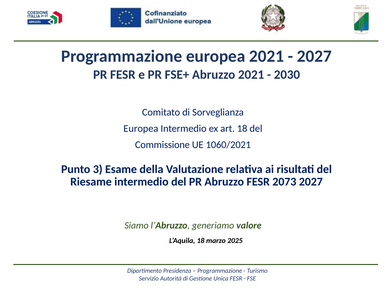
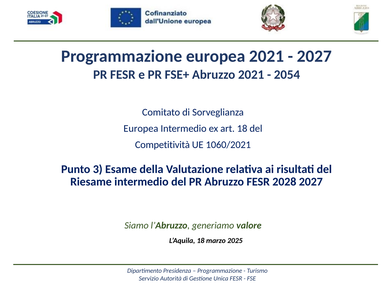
2030: 2030 -> 2054
Commissione: Commissione -> Competitività
2073: 2073 -> 2028
